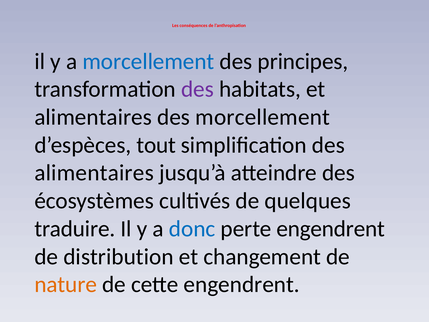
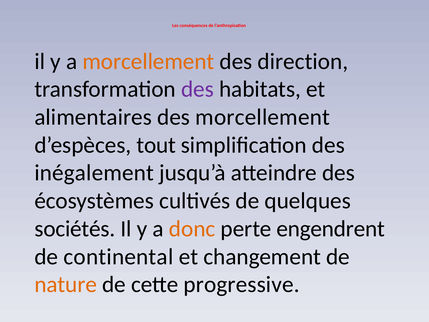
morcellement at (148, 61) colour: blue -> orange
principes: principes -> direction
alimentaires at (94, 173): alimentaires -> inégalement
traduire: traduire -> sociétés
donc colour: blue -> orange
distribution: distribution -> continental
cette engendrent: engendrent -> progressive
